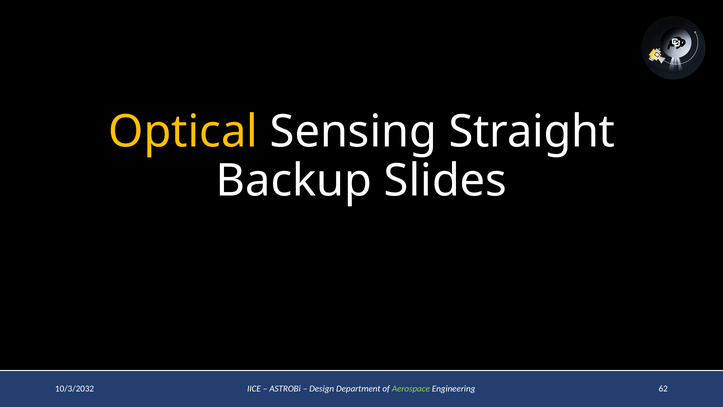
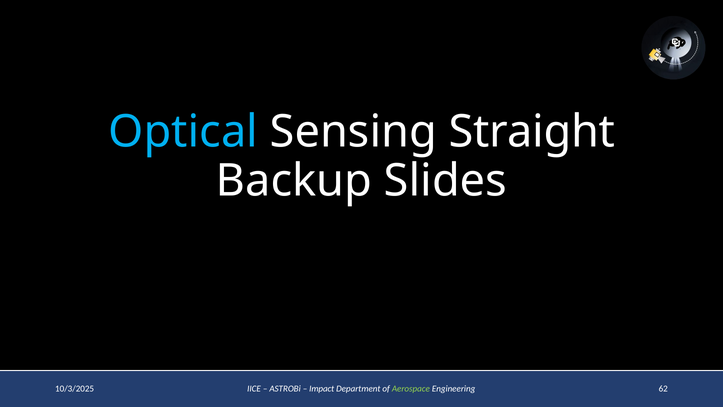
Optical colour: yellow -> light blue
Design: Design -> Impact
10/3/2032: 10/3/2032 -> 10/3/2025
